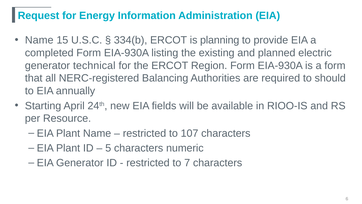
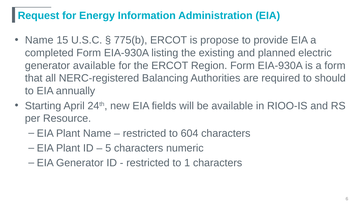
334(b: 334(b -> 775(b
planning: planning -> propose
generator technical: technical -> available
107: 107 -> 604
7: 7 -> 1
